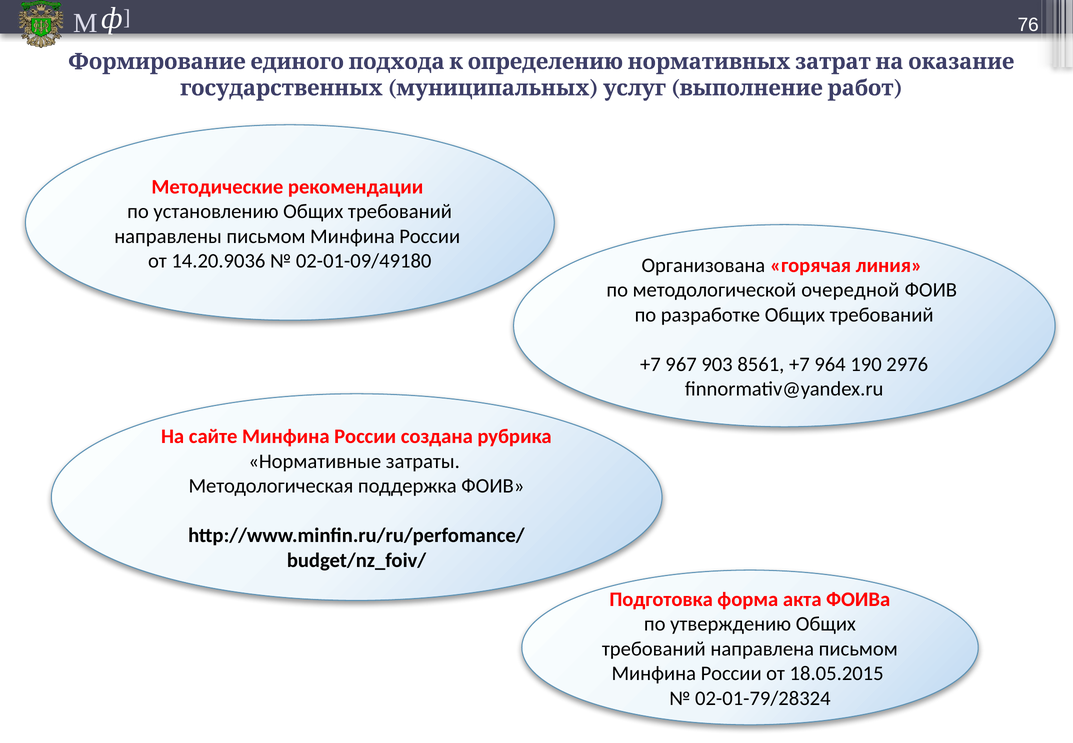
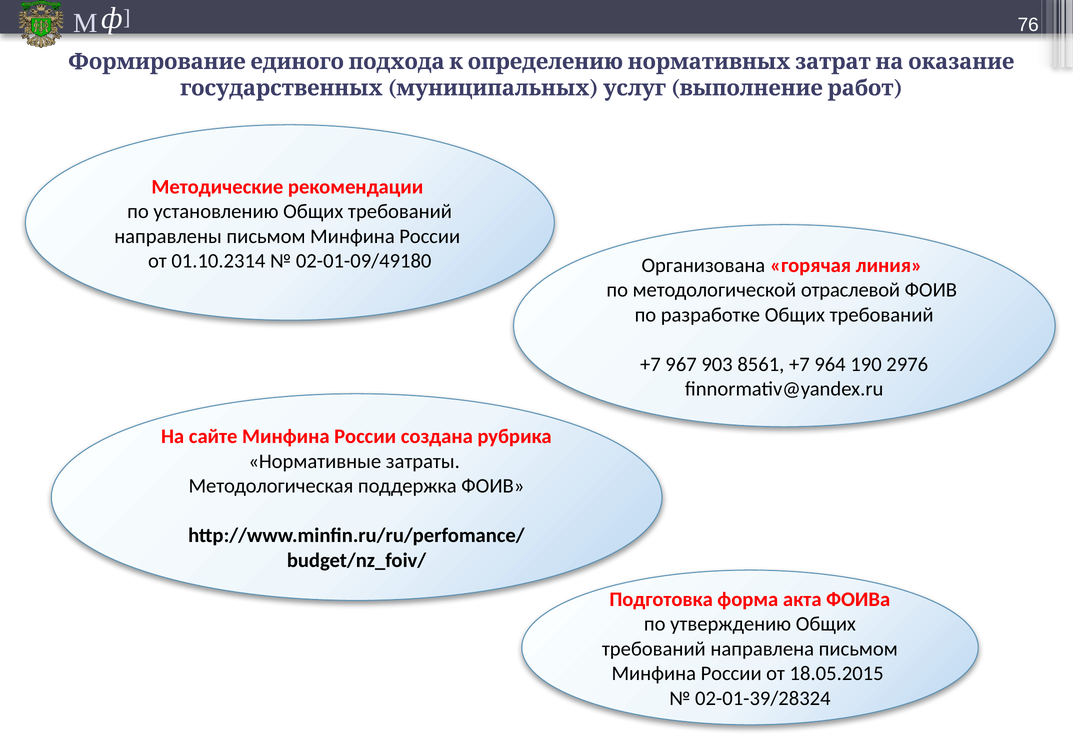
14.20.9036: 14.20.9036 -> 01.10.2314
очередной: очередной -> отраслевой
02-01-79/28324: 02-01-79/28324 -> 02-01-39/28324
